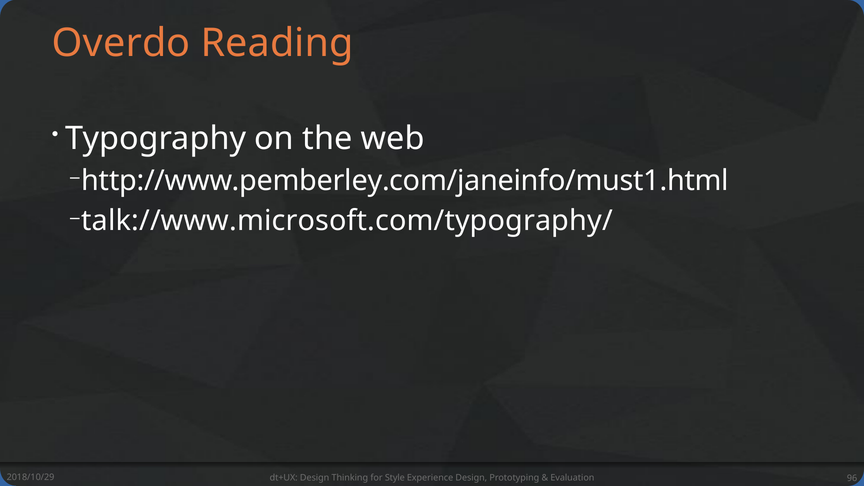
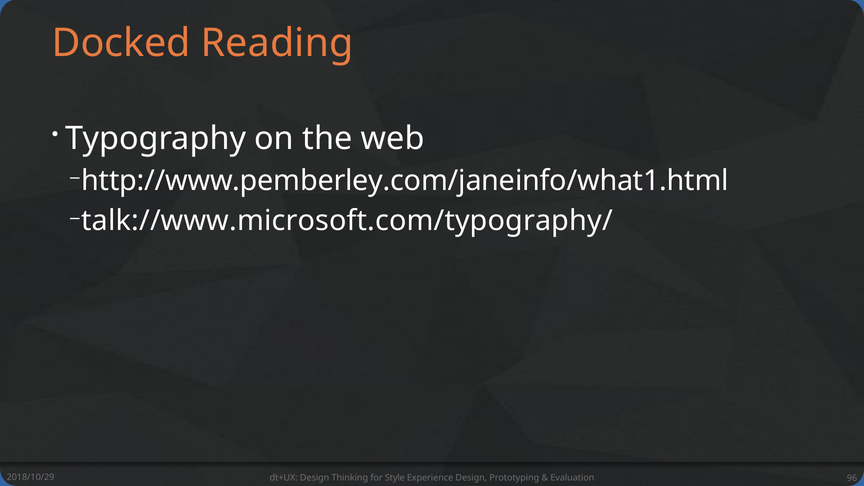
Overdo: Overdo -> Docked
http://www.pemberley.com/janeinfo/must1.html: http://www.pemberley.com/janeinfo/must1.html -> http://www.pemberley.com/janeinfo/what1.html
